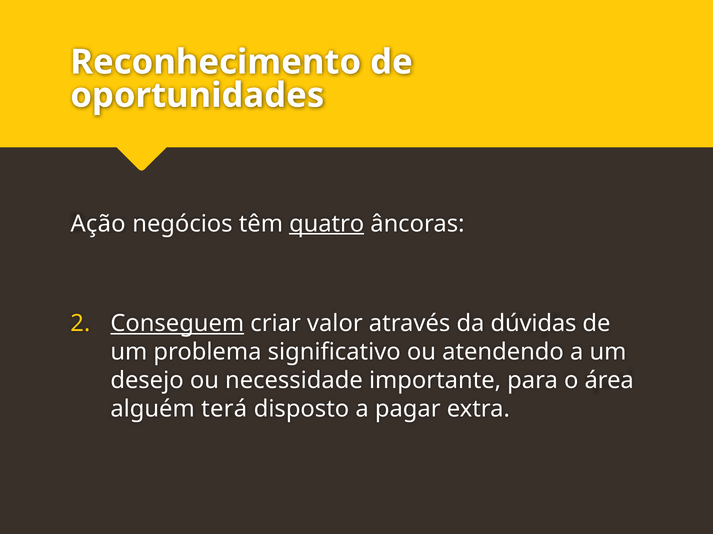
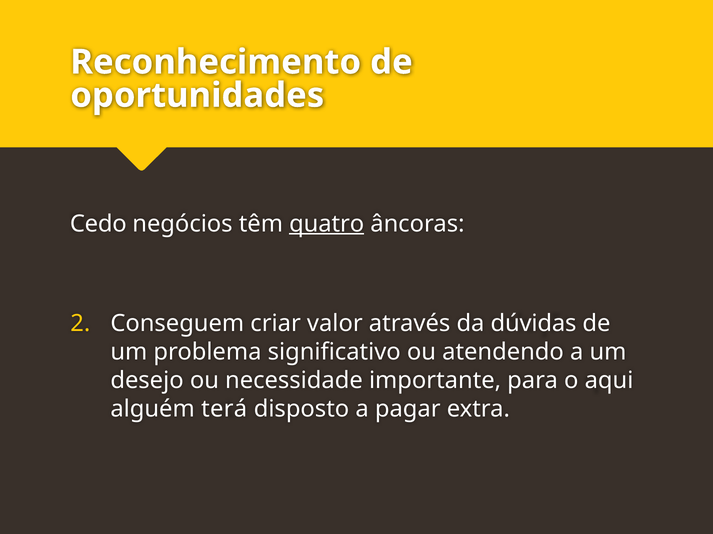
Ação: Ação -> Cedo
Conseguem underline: present -> none
área: área -> aqui
